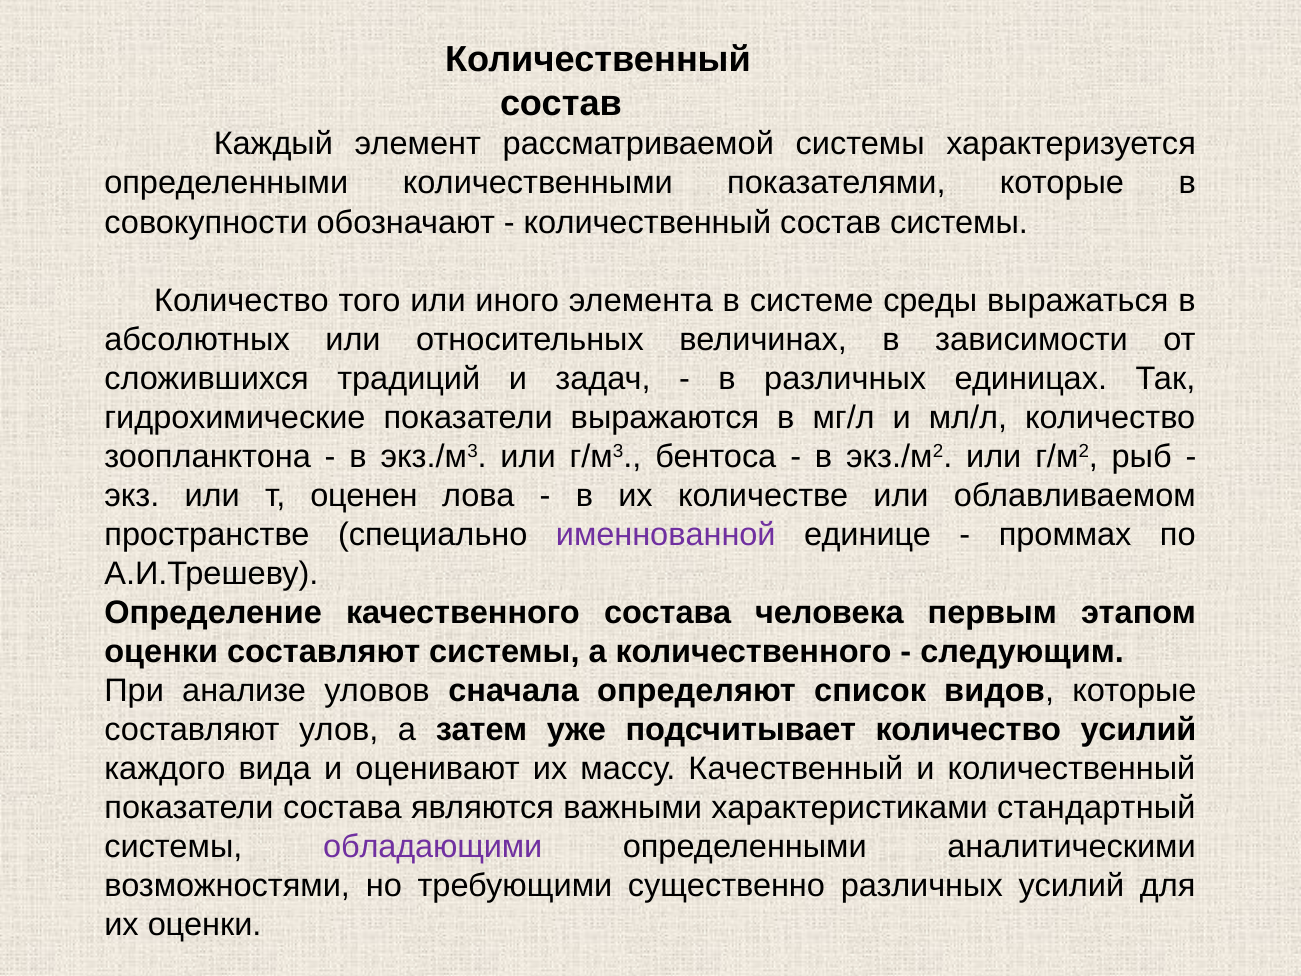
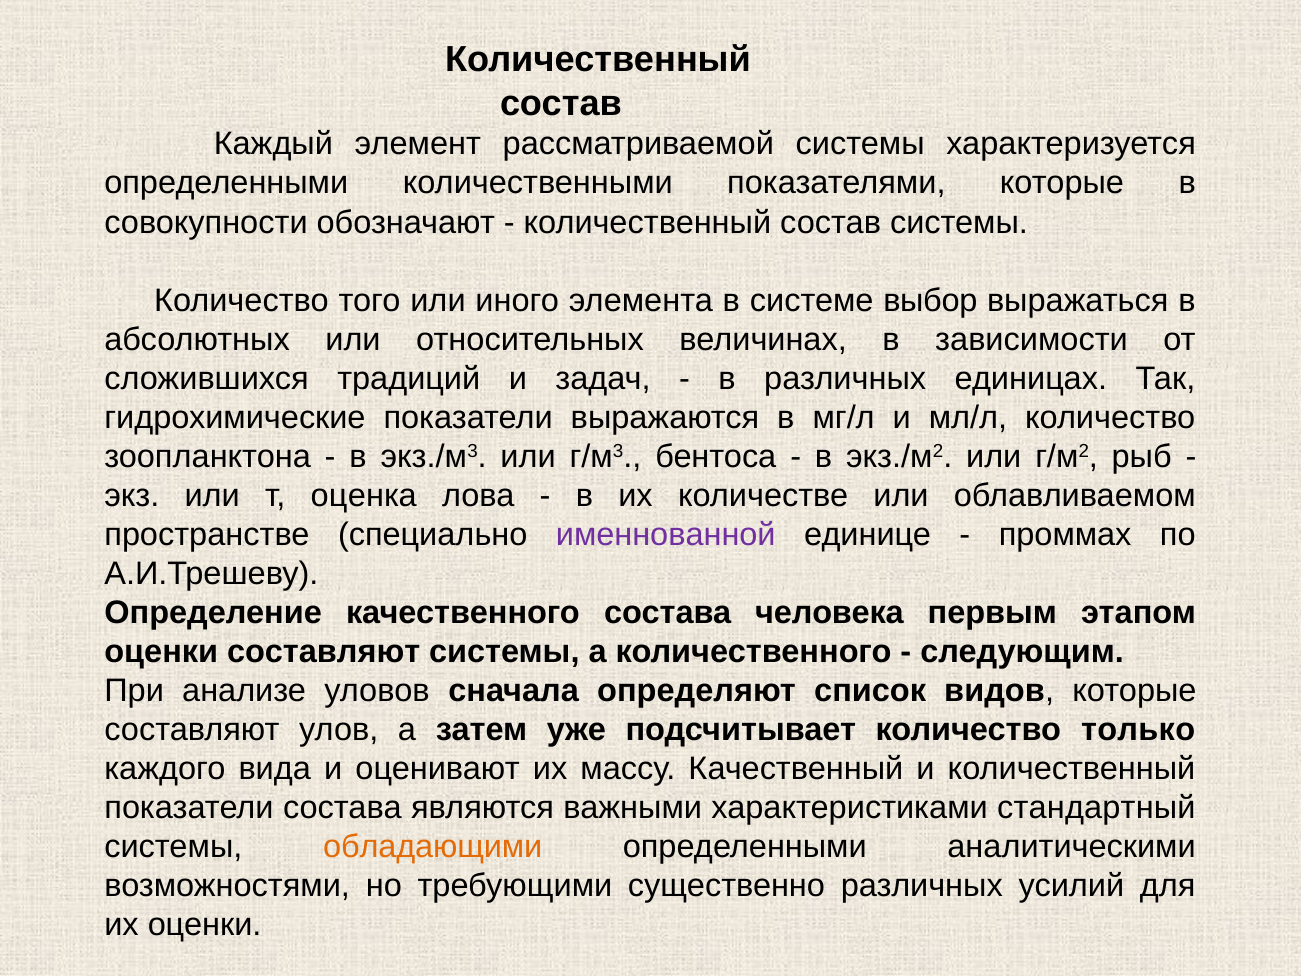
среды: среды -> выбор
оценен: оценен -> оценка
количество усилий: усилий -> только
обладающими colour: purple -> orange
